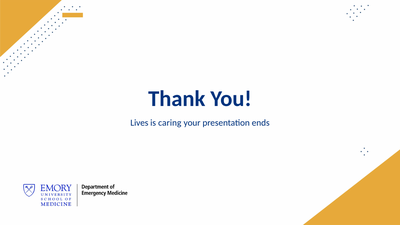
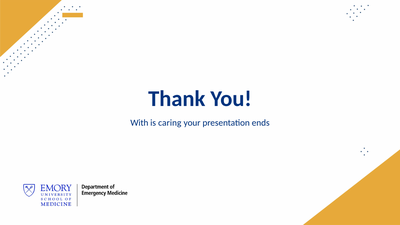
Lives: Lives -> With
